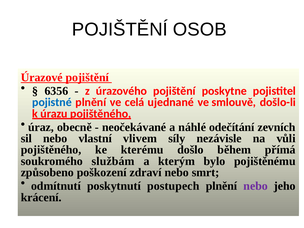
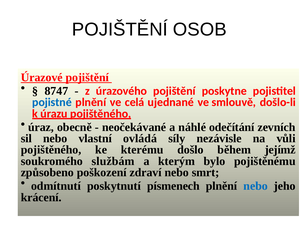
6356: 6356 -> 8747
vlivem: vlivem -> ovládá
přímá: přímá -> jejímž
postupech: postupech -> písmenech
nebo at (256, 186) colour: purple -> blue
